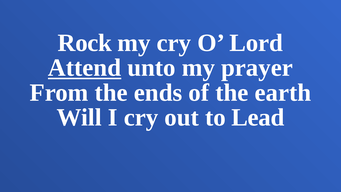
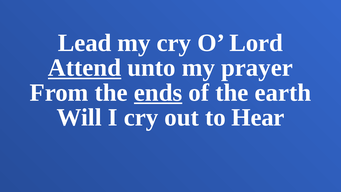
Rock: Rock -> Lead
ends underline: none -> present
Lead: Lead -> Hear
